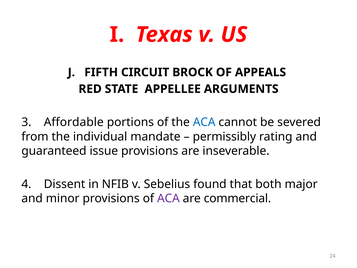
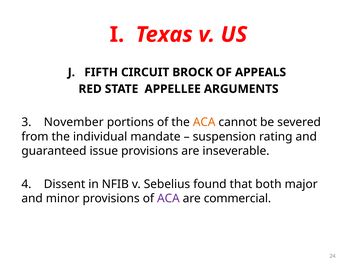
Affordable: Affordable -> November
ACA at (204, 122) colour: blue -> orange
permissibly: permissibly -> suspension
